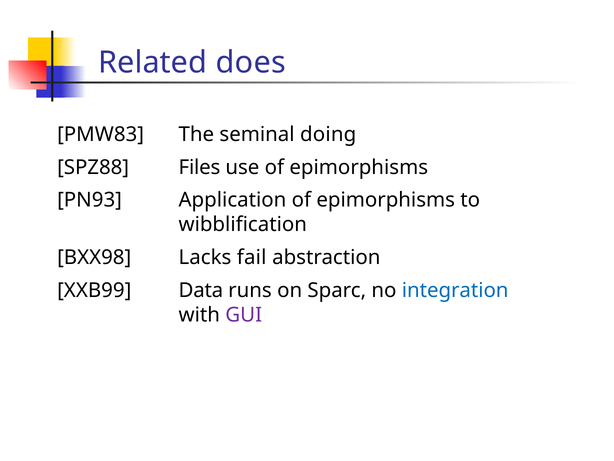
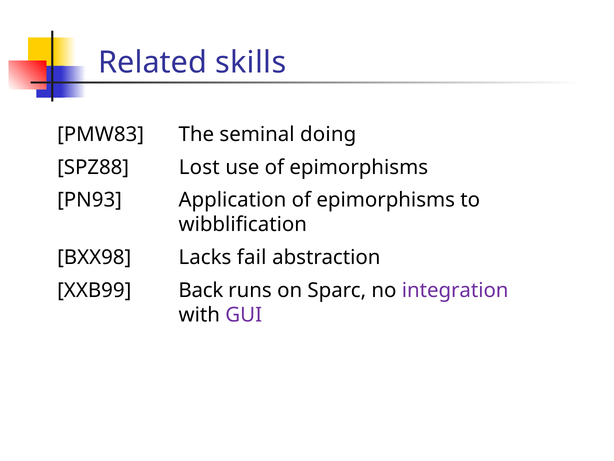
does: does -> skills
Files: Files -> Lost
Data: Data -> Back
integration colour: blue -> purple
